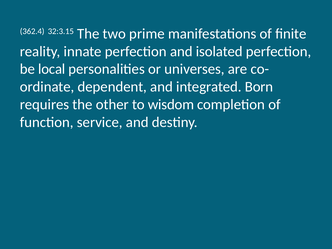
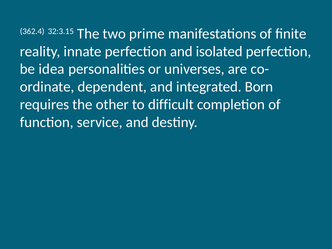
local: local -> idea
wisdom: wisdom -> difficult
